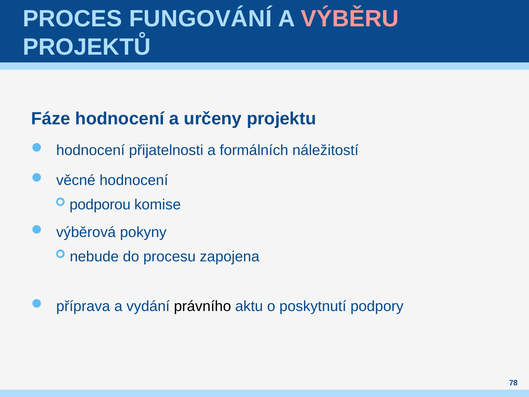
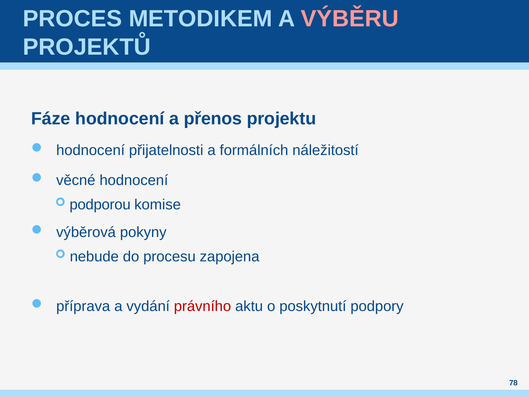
FUNGOVÁNÍ: FUNGOVÁNÍ -> METODIKEM
určeny: určeny -> přenos
právního colour: black -> red
